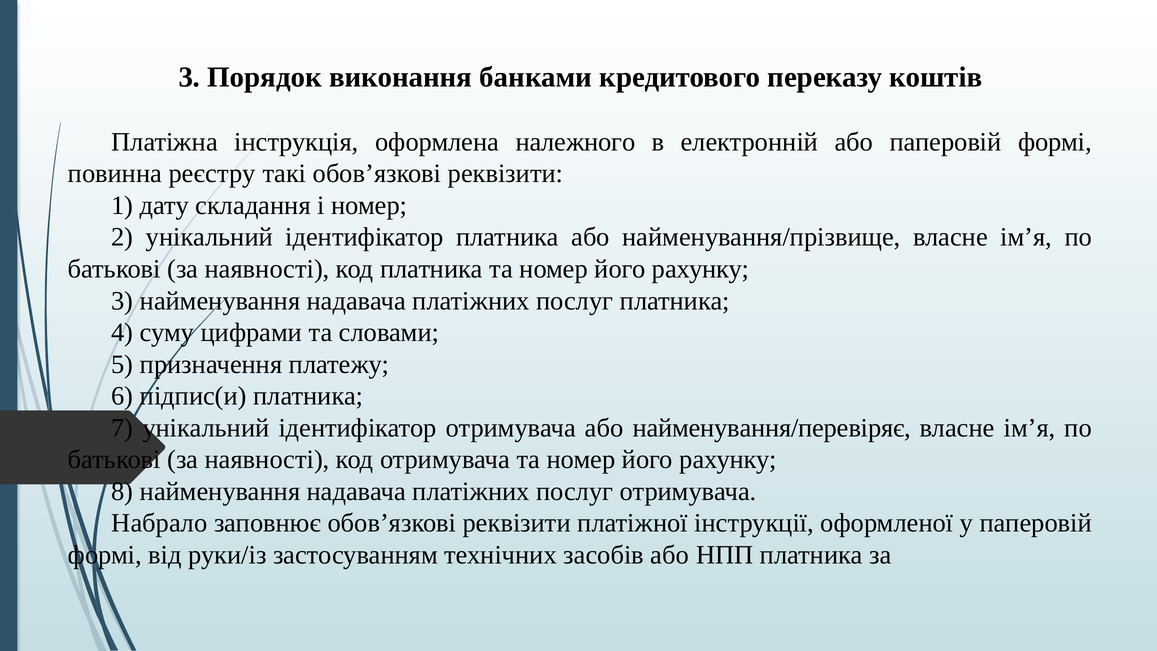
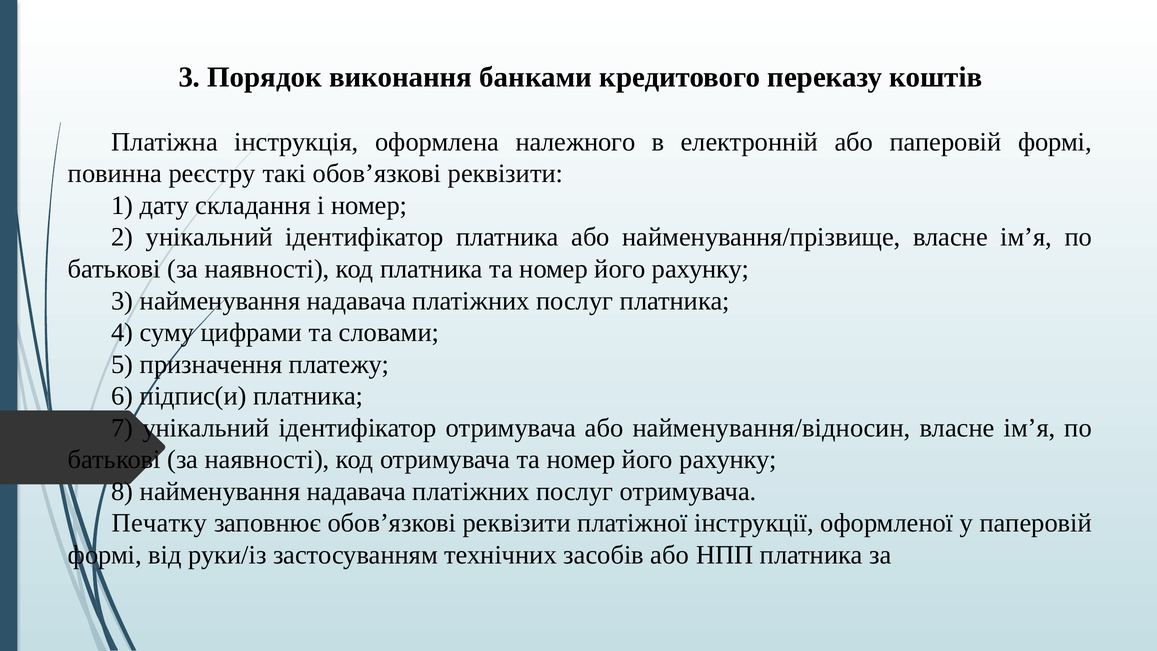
найменування/перевіряє: найменування/перевіряє -> найменування/відносин
Набрало: Набрало -> Печатку
